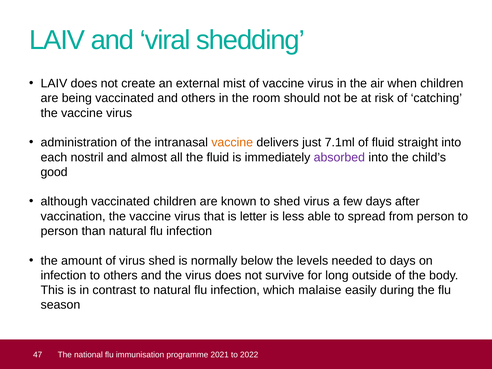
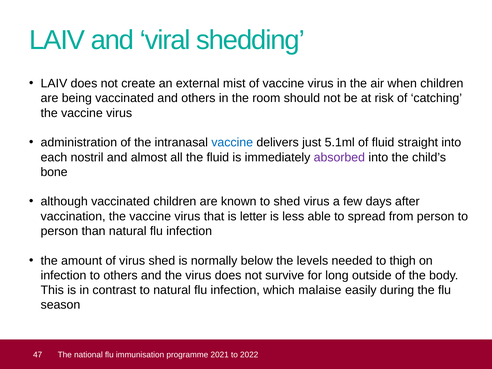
vaccine at (232, 143) colour: orange -> blue
7.1ml: 7.1ml -> 5.1ml
good: good -> bone
to days: days -> thigh
